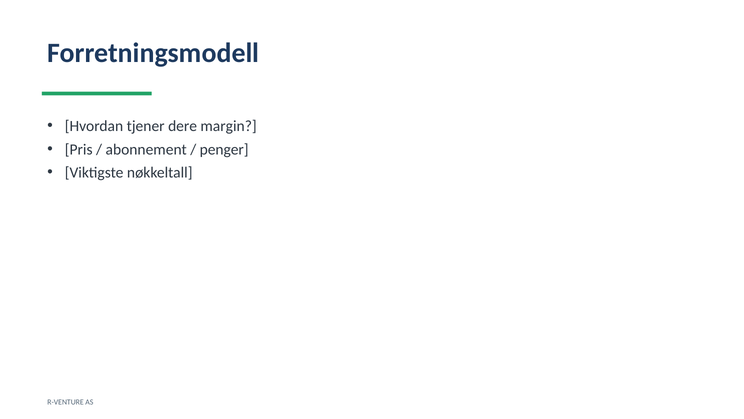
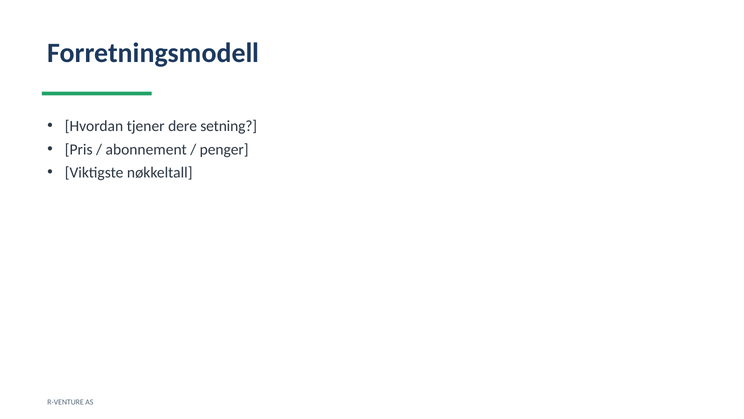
margin: margin -> setning
